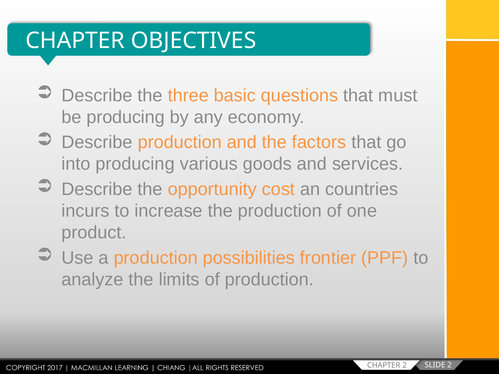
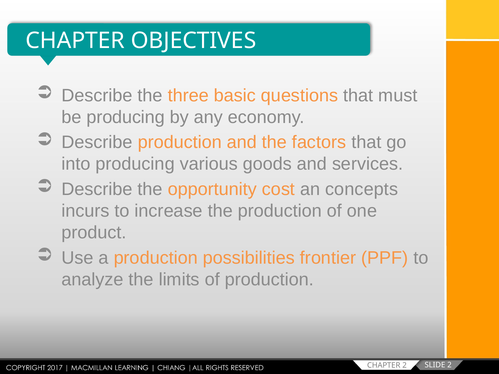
countries: countries -> concepts
